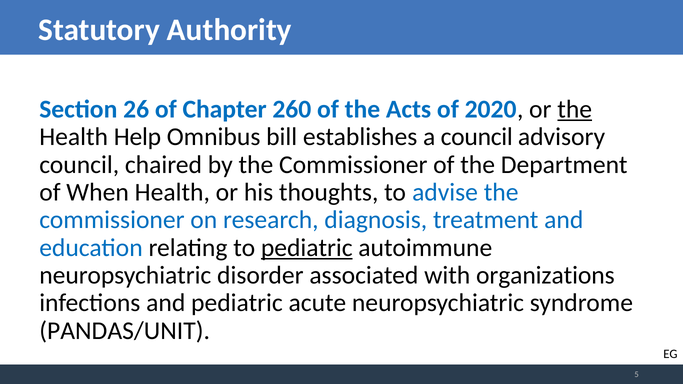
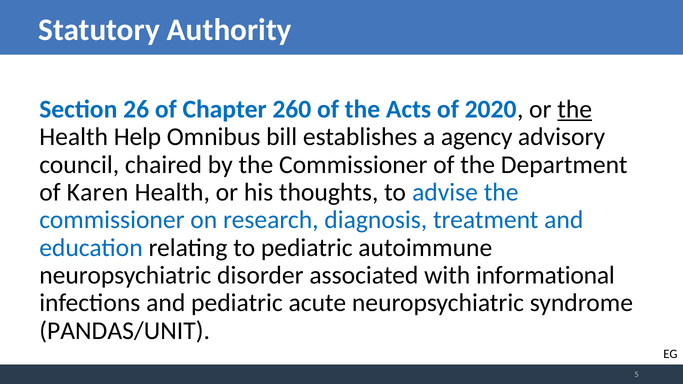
a council: council -> agency
When: When -> Karen
pediatric at (307, 248) underline: present -> none
organizations: organizations -> informational
